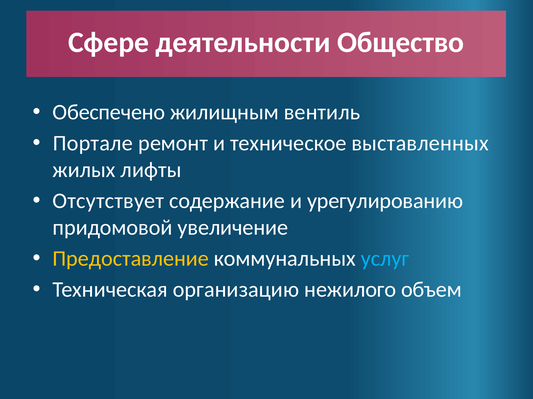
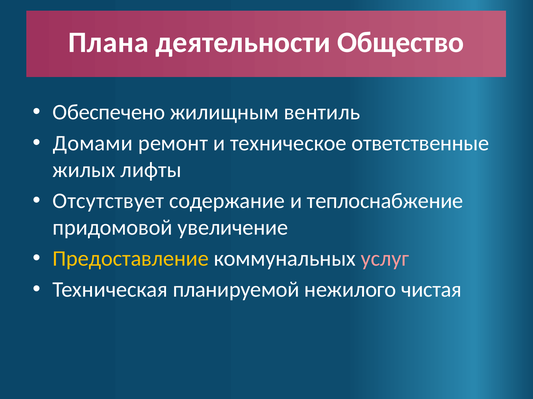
Сфере: Сфере -> Плана
Портале: Портале -> Домами
выставленных: выставленных -> ответственные
урегулированию: урегулированию -> теплоснабжение
услуг colour: light blue -> pink
организацию: организацию -> планируемой
объем: объем -> чистая
